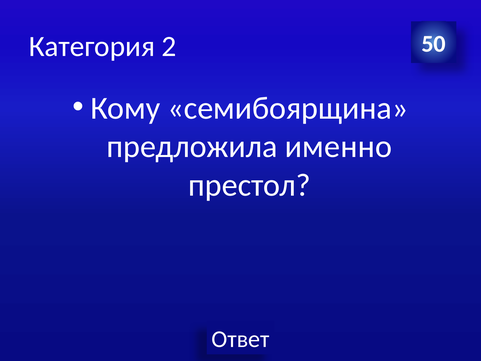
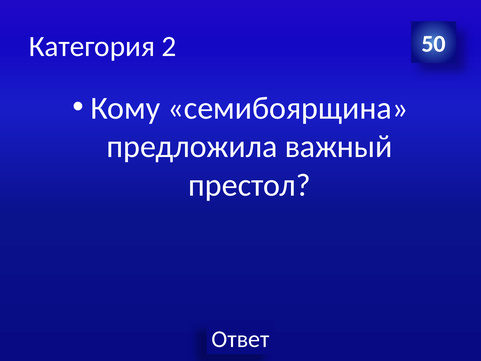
именно: именно -> важный
